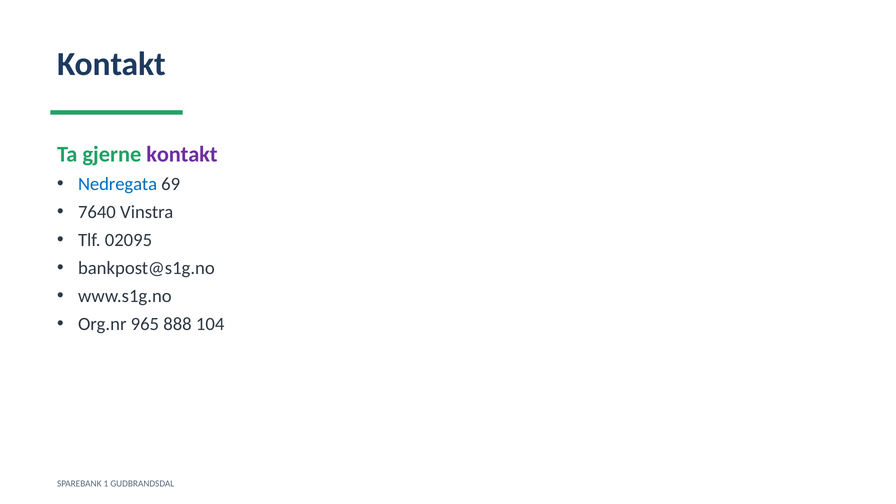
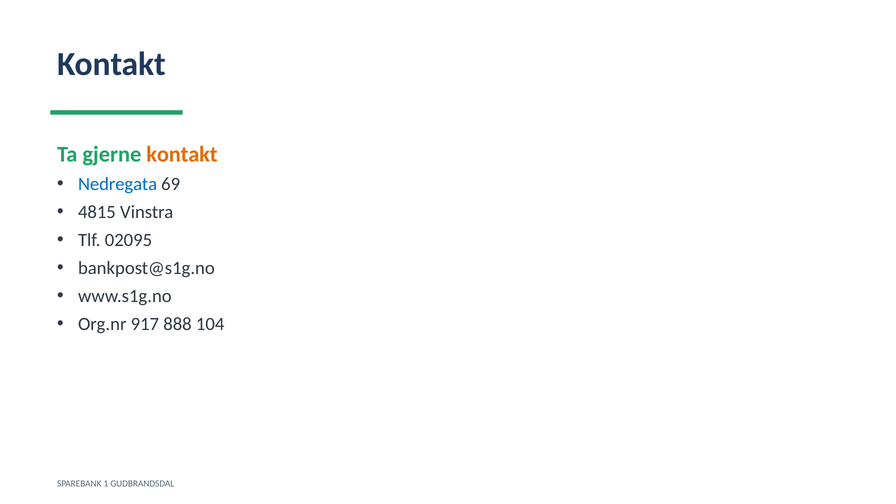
kontakt at (182, 154) colour: purple -> orange
7640: 7640 -> 4815
965: 965 -> 917
